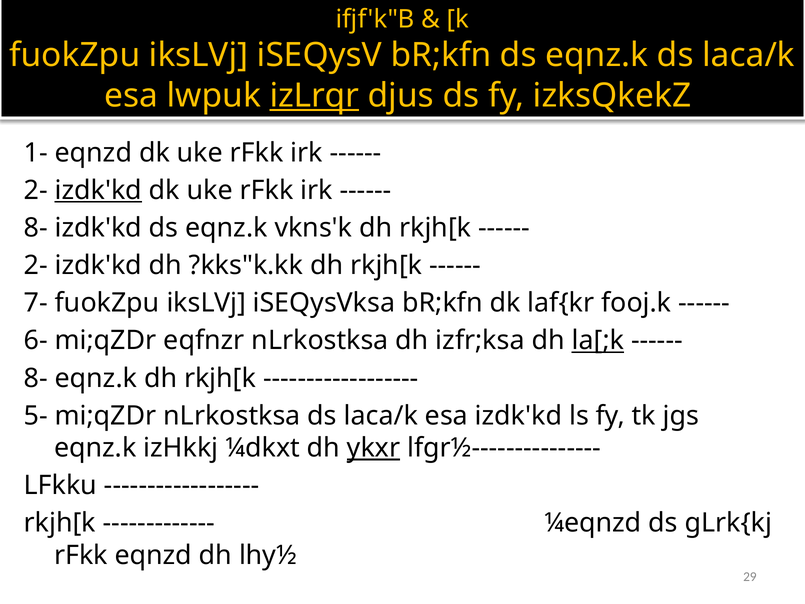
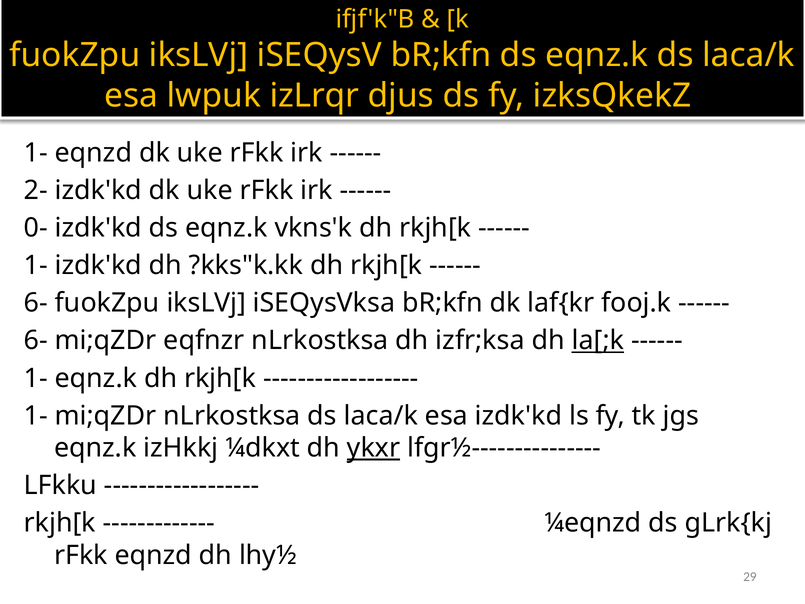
izLrqr underline: present -> none
izdk'kd at (98, 190) underline: present -> none
8- at (36, 228): 8- -> 0-
2- at (36, 265): 2- -> 1-
7- at (36, 303): 7- -> 6-
8- at (36, 378): 8- -> 1-
5- at (36, 416): 5- -> 1-
